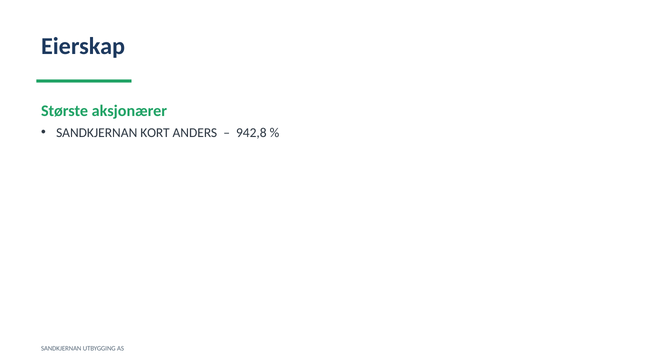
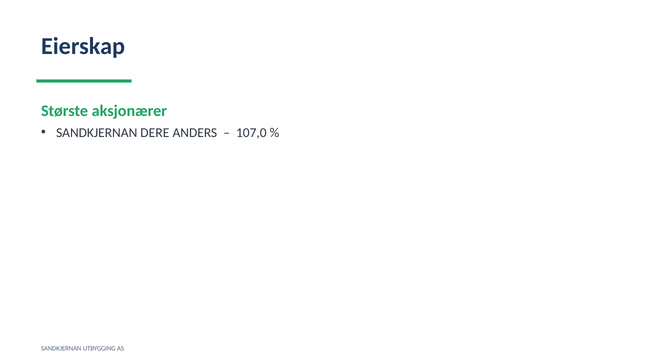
KORT: KORT -> DERE
942,8: 942,8 -> 107,0
